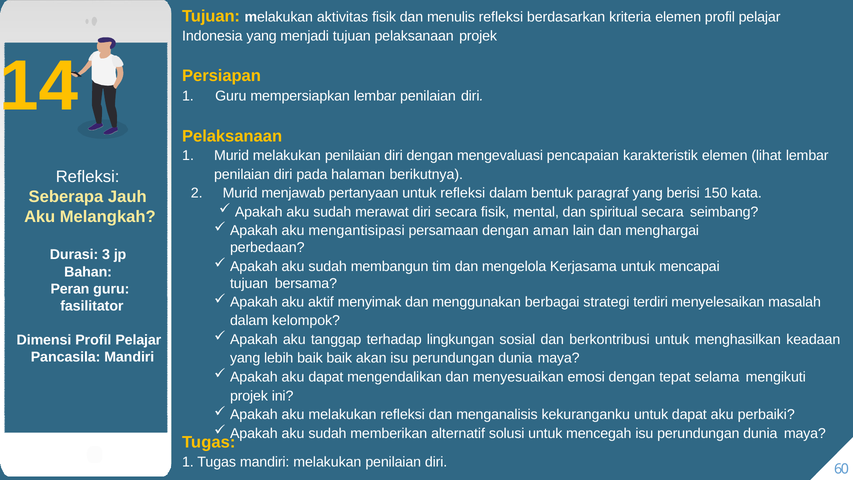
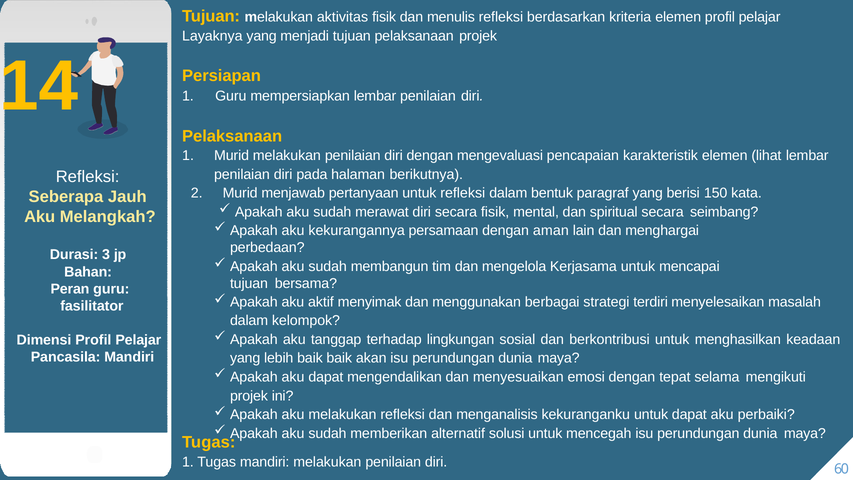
Indonesia: Indonesia -> Layaknya
mengantisipasi: mengantisipasi -> kekurangannya
